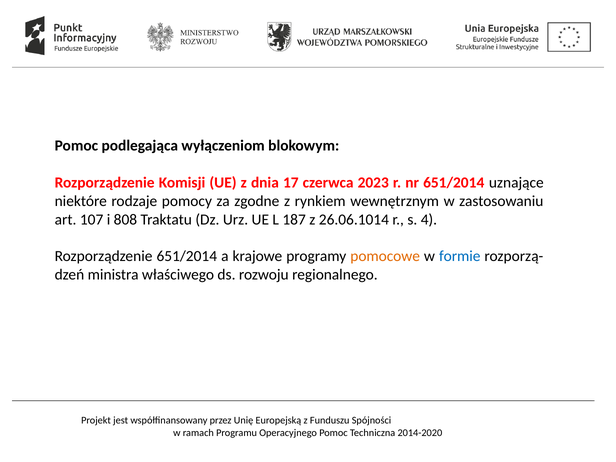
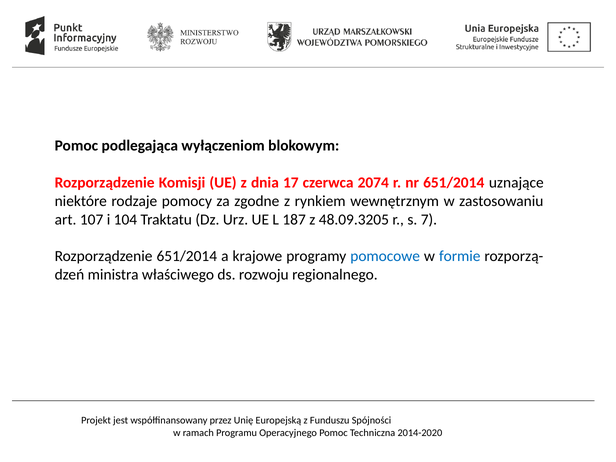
2023: 2023 -> 2074
808: 808 -> 104
26.06.1014: 26.06.1014 -> 48.09.3205
4: 4 -> 7
pomocowe colour: orange -> blue
